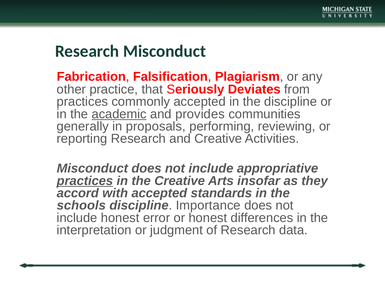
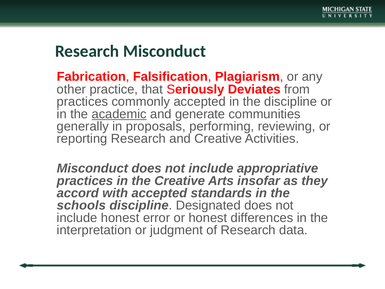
provides: provides -> generate
practices at (85, 181) underline: present -> none
Importance: Importance -> Designated
